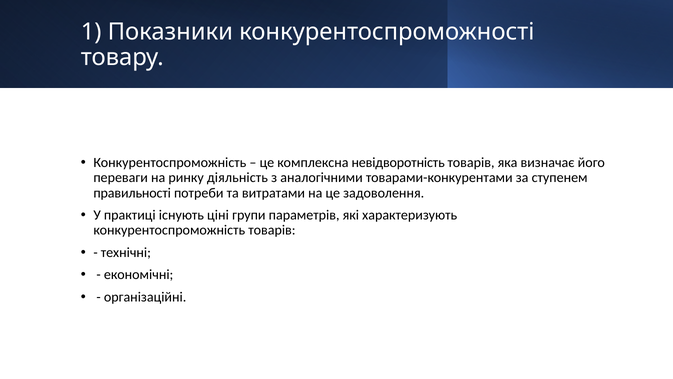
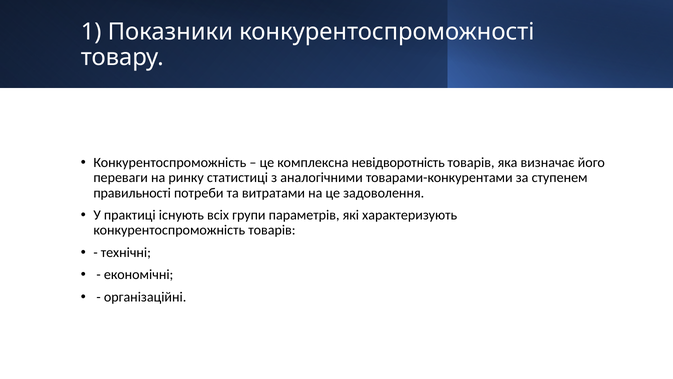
діяльність: діяльність -> статистиці
ціні: ціні -> всіх
